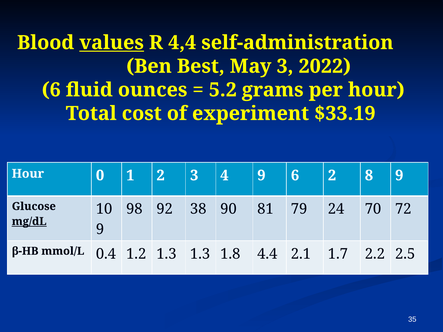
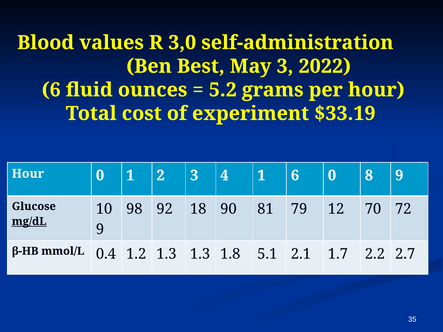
values underline: present -> none
4,4: 4,4 -> 3,0
4 9: 9 -> 1
6 2: 2 -> 0
38: 38 -> 18
24: 24 -> 12
4.4: 4.4 -> 5.1
2.5: 2.5 -> 2.7
